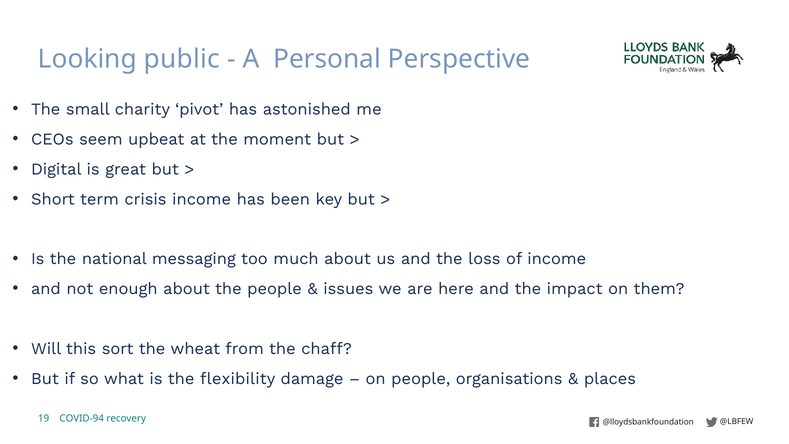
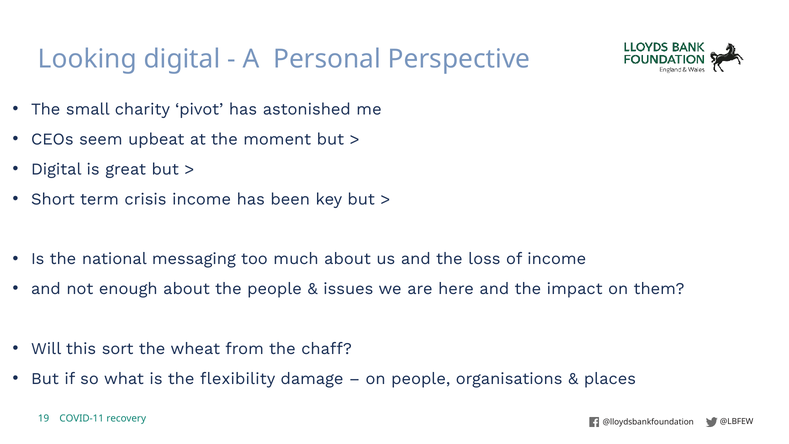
Looking public: public -> digital
COVID-94: COVID-94 -> COVID-11
